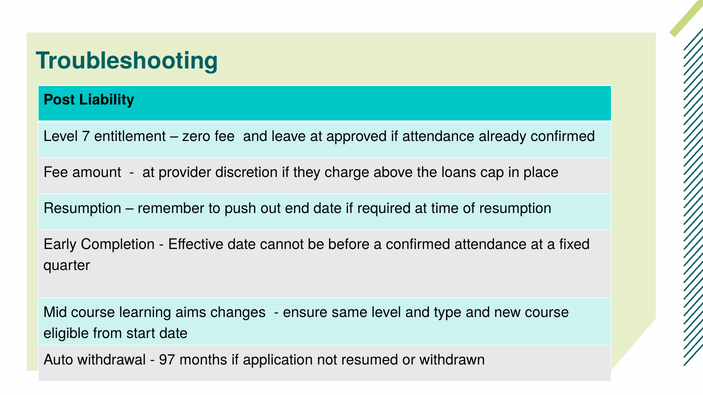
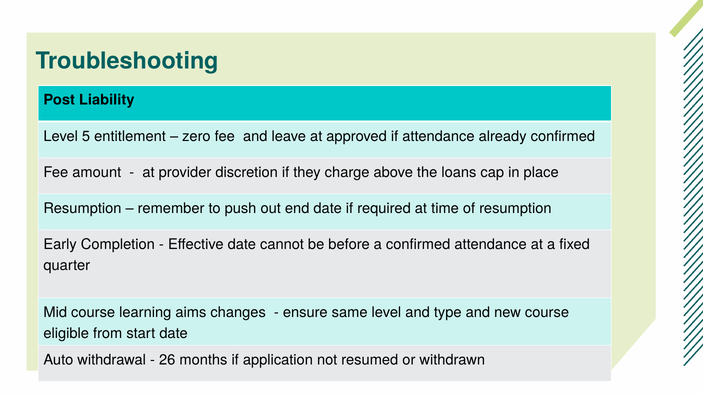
7: 7 -> 5
97: 97 -> 26
